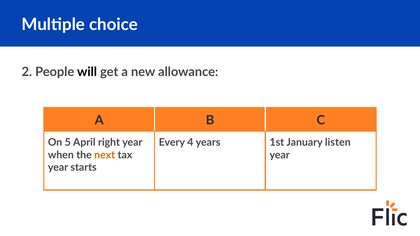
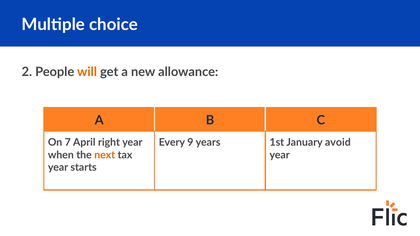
will colour: black -> orange
5: 5 -> 7
4: 4 -> 9
listen: listen -> avoid
